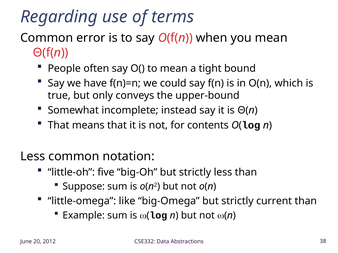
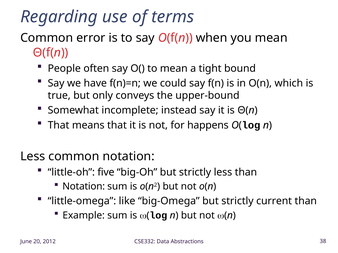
contents: contents -> happens
Suppose at (84, 187): Suppose -> Notation
